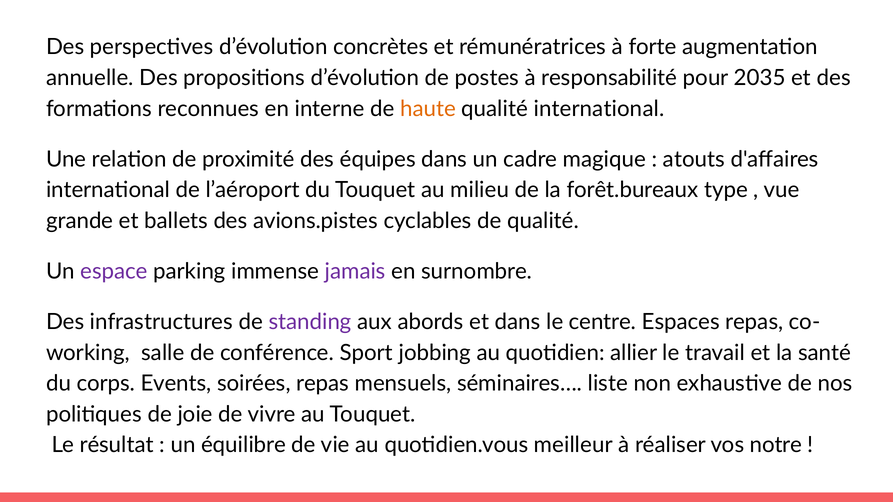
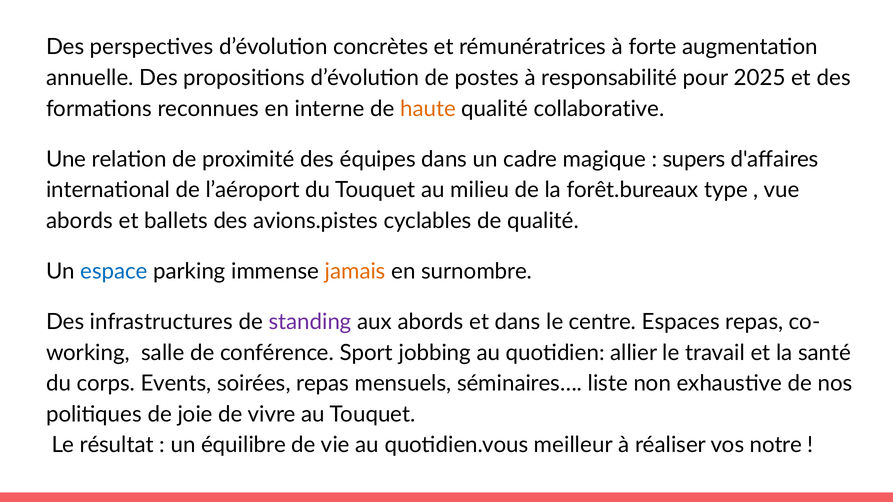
2035: 2035 -> 2025
qualité international: international -> collaborative
atouts: atouts -> supers
grande at (80, 221): grande -> abords
espace colour: purple -> blue
jamais colour: purple -> orange
